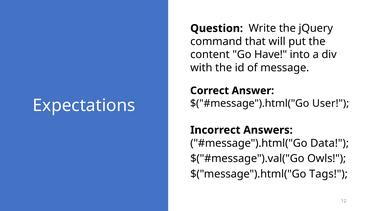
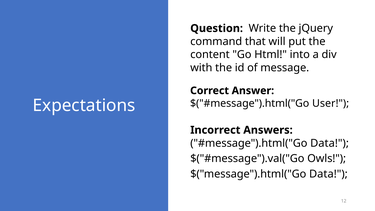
Have: Have -> Html
$("message").html("Go Tags: Tags -> Data
